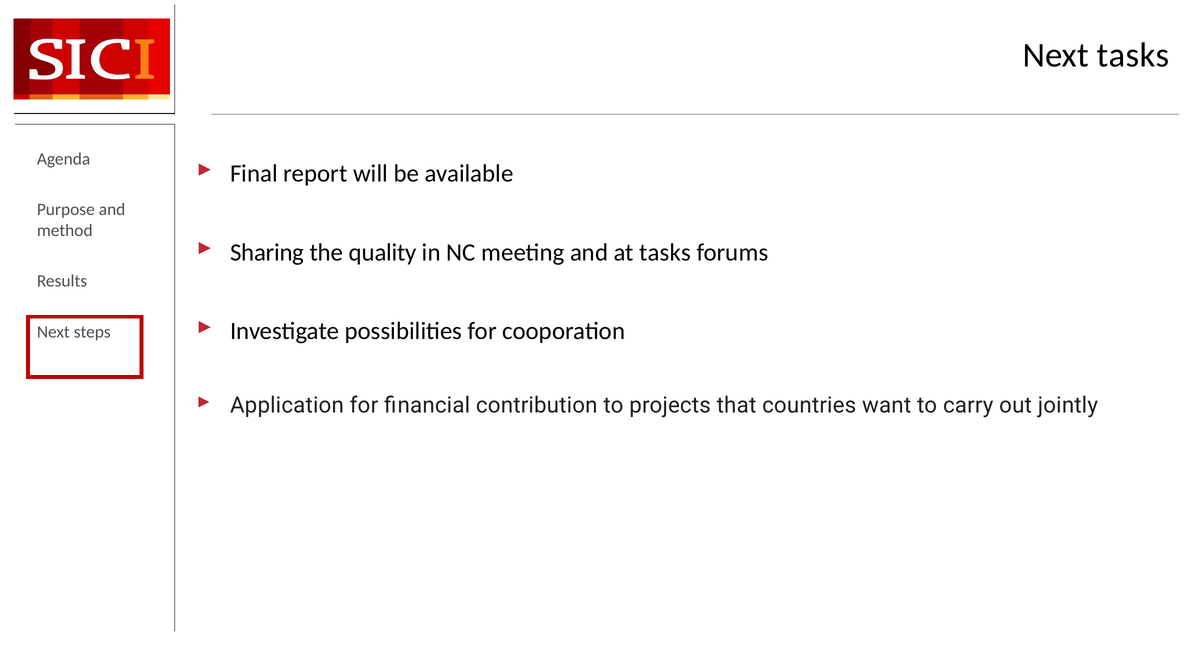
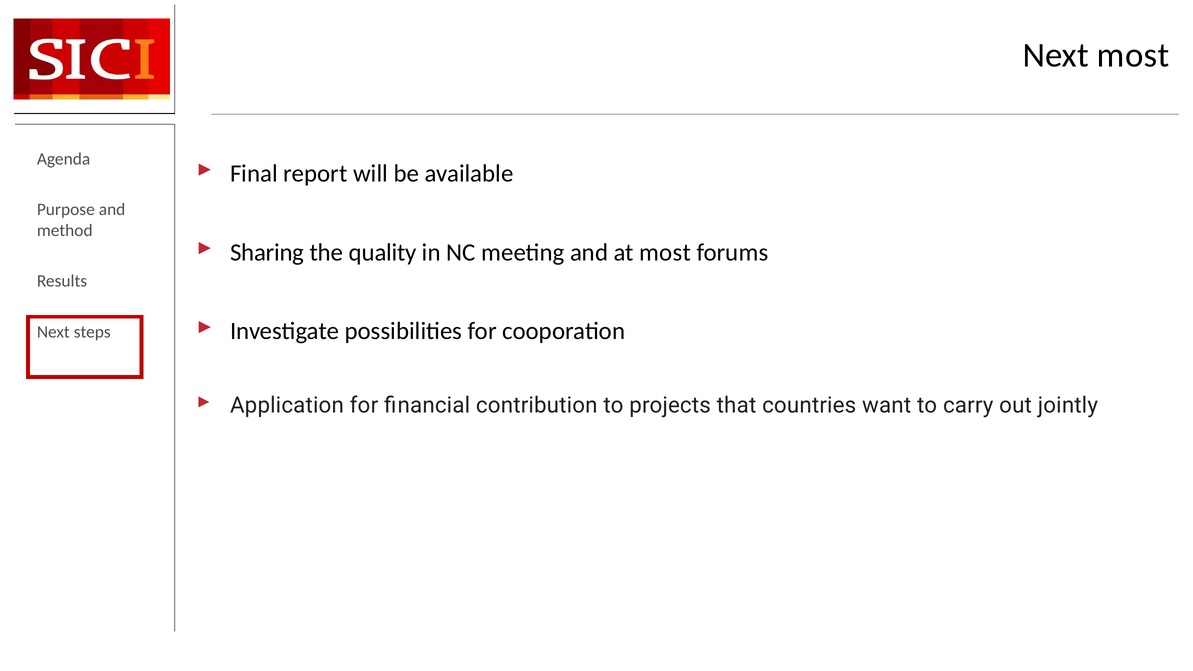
Next tasks: tasks -> most
at tasks: tasks -> most
